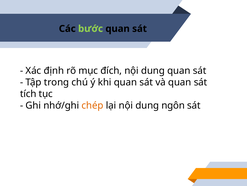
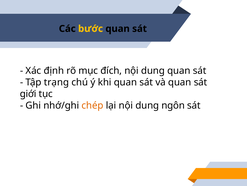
bước colour: light green -> yellow
trọng: trọng -> trạng
tích: tích -> giới
